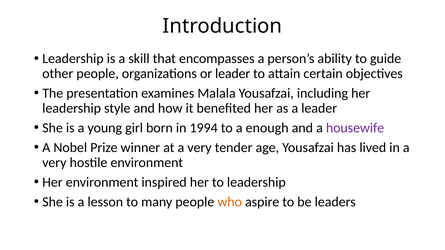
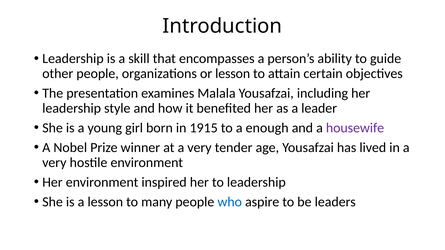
or leader: leader -> lesson
1994: 1994 -> 1915
who colour: orange -> blue
